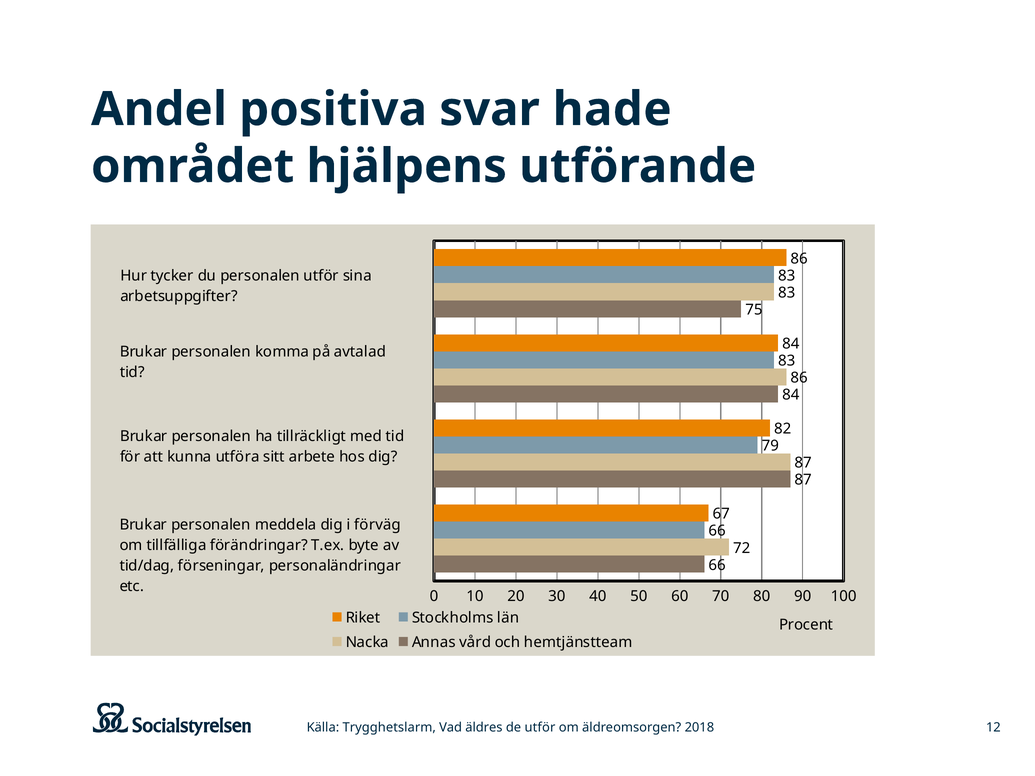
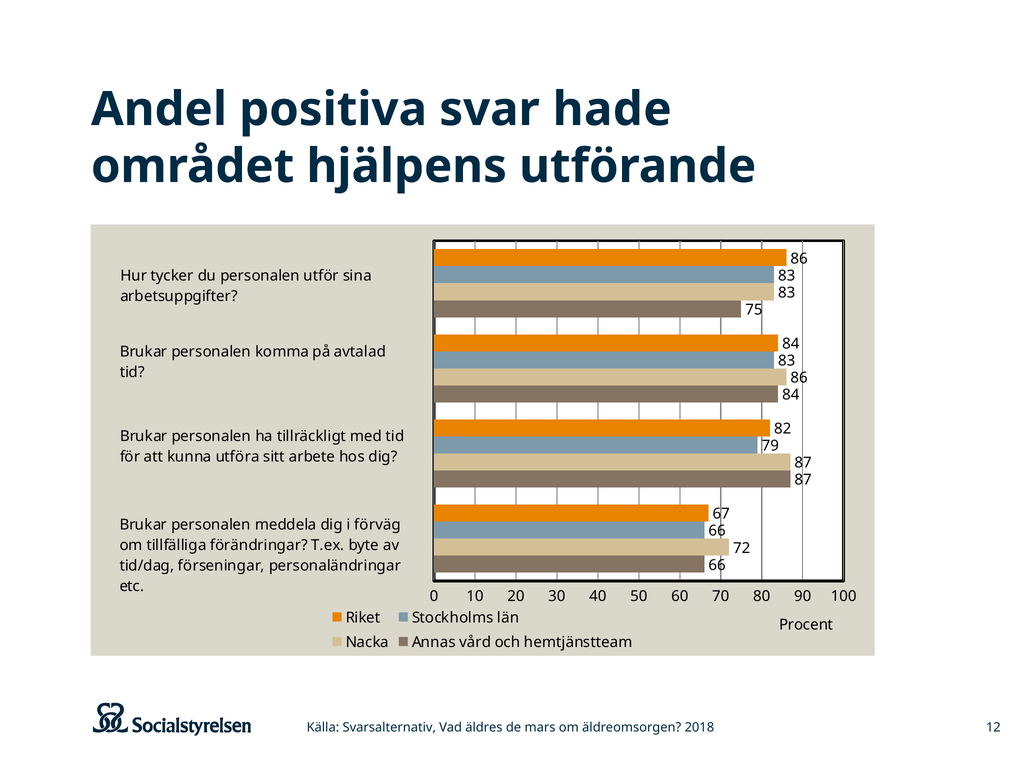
Trygghetslarm: Trygghetslarm -> Svarsalternativ
de utför: utför -> mars
